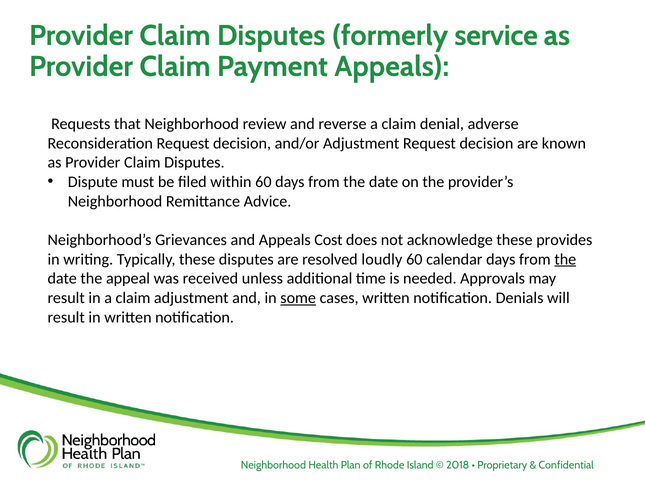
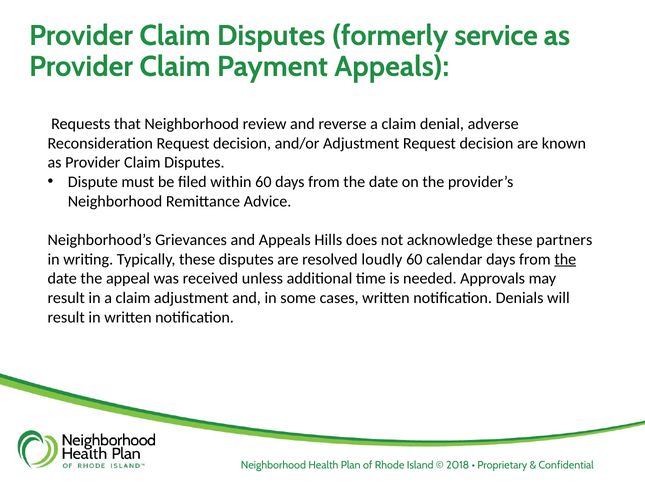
Cost: Cost -> Hills
provides: provides -> partners
some underline: present -> none
